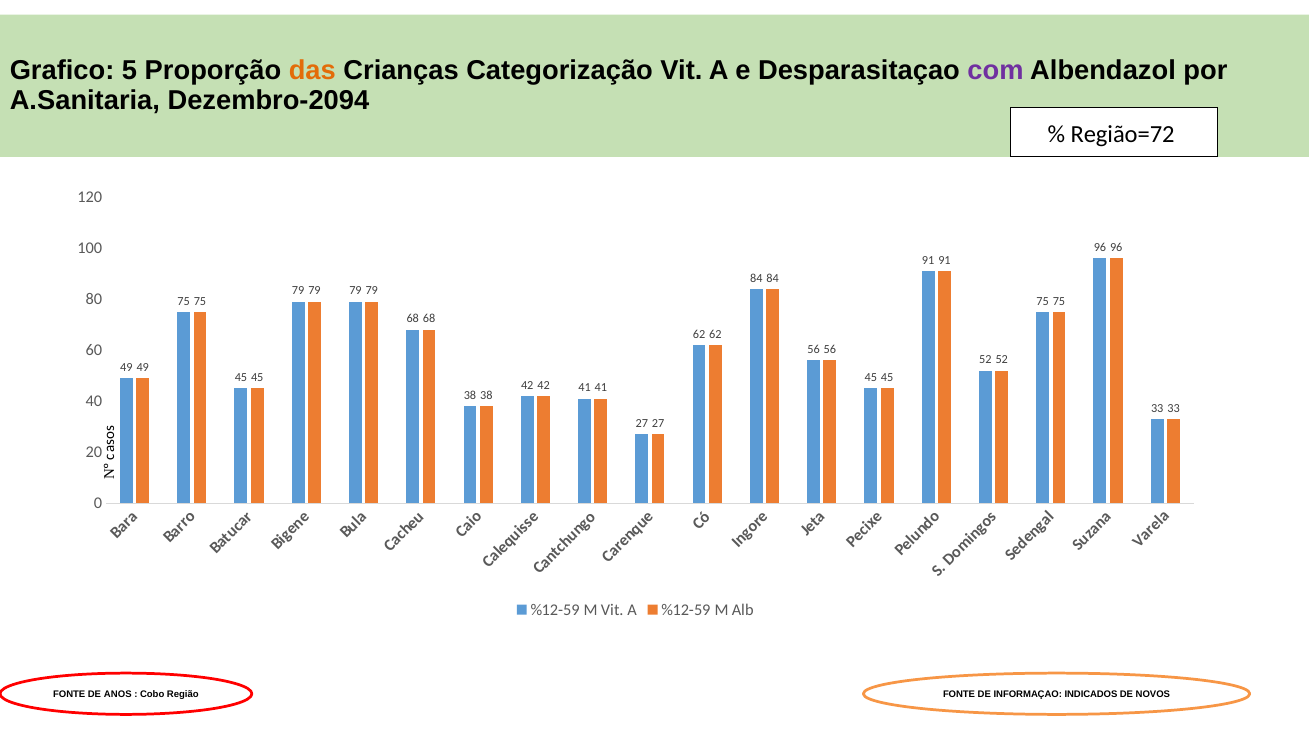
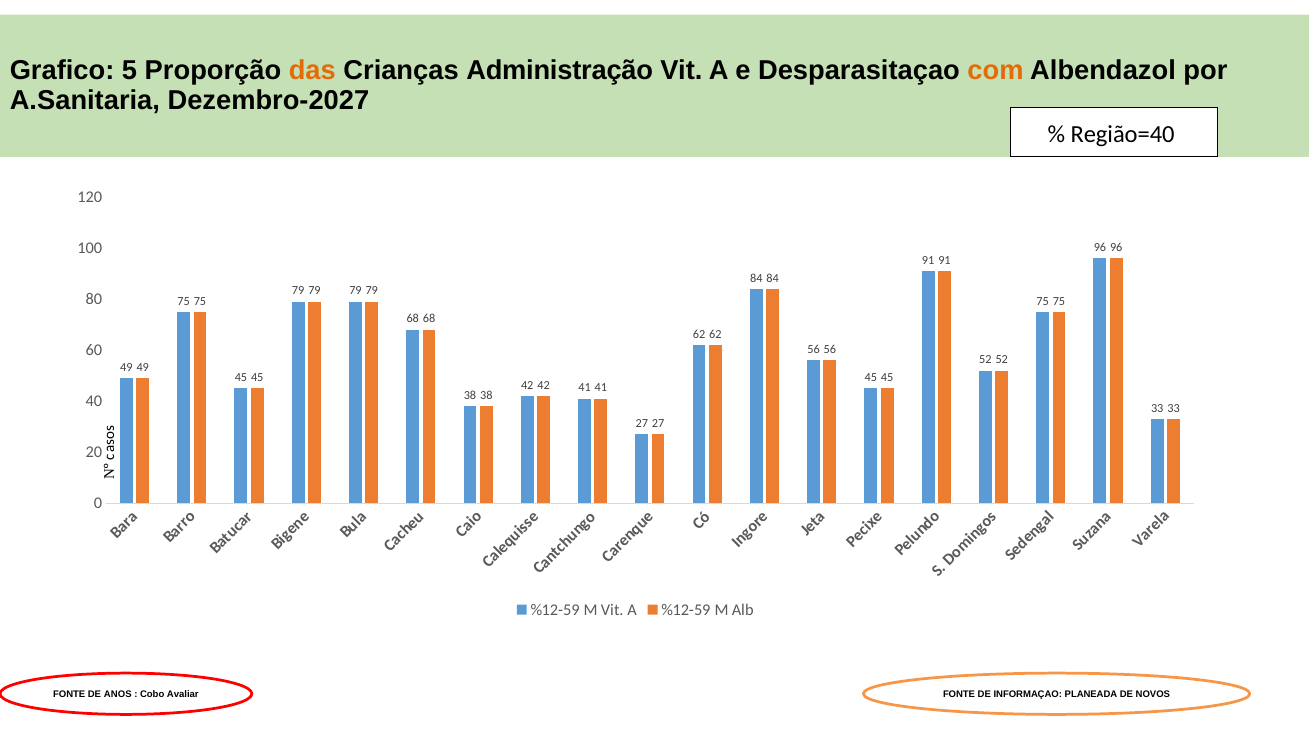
Categorização: Categorização -> Administração
com colour: purple -> orange
Dezembro-2094: Dezembro-2094 -> Dezembro-2027
Região=72: Região=72 -> Região=40
Região: Região -> Avaliar
INDICADOS: INDICADOS -> PLANEADA
